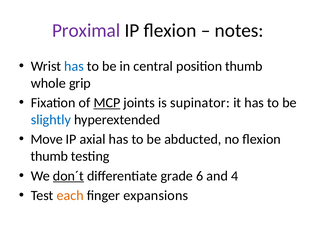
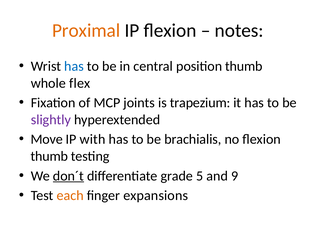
Proximal colour: purple -> orange
grip: grip -> flex
MCP underline: present -> none
supinator: supinator -> trapezium
slightly colour: blue -> purple
axial: axial -> with
abducted: abducted -> brachialis
6: 6 -> 5
4: 4 -> 9
